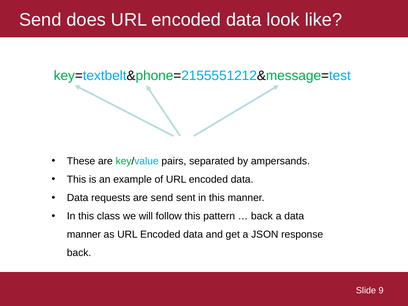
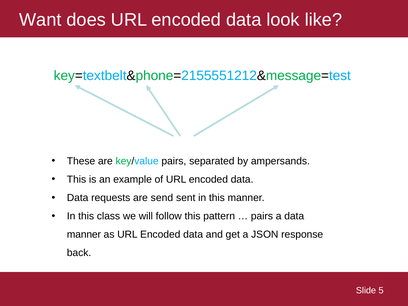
Send at (40, 20): Send -> Want
back at (262, 216): back -> pairs
9: 9 -> 5
